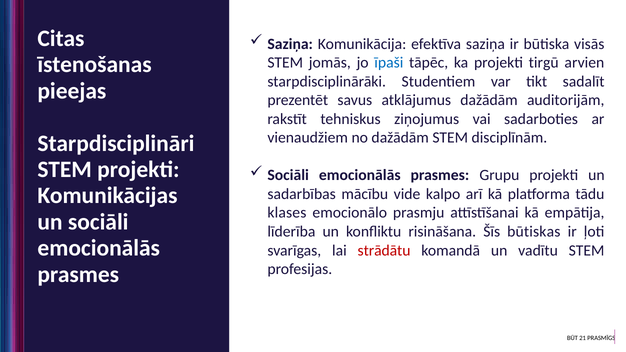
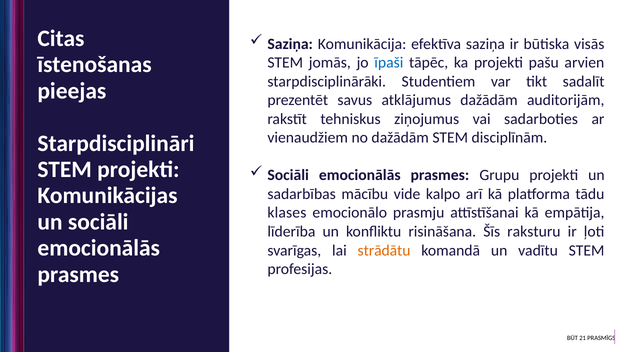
tirgū: tirgū -> pašu
būtiskas: būtiskas -> raksturu
strādātu colour: red -> orange
